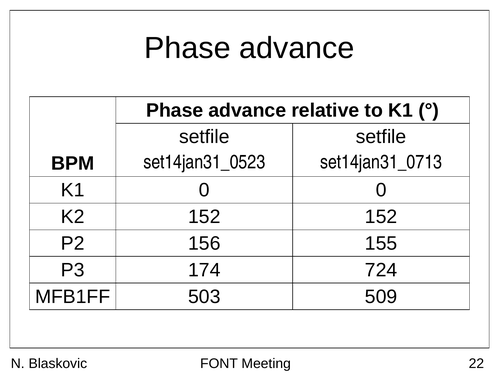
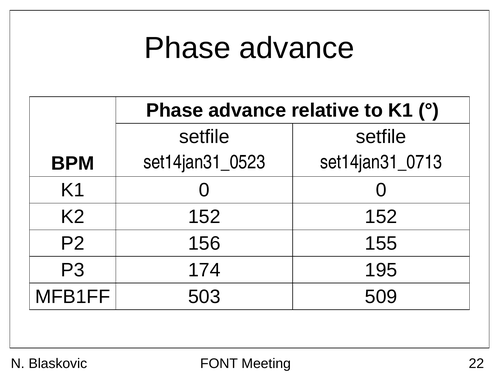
724: 724 -> 195
